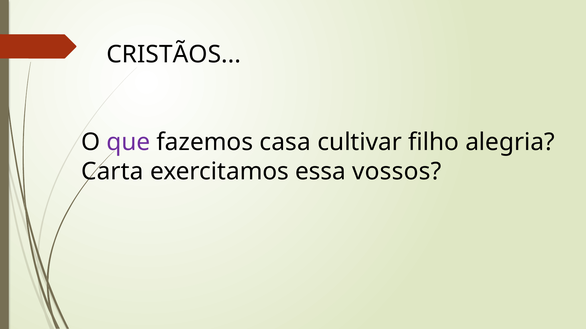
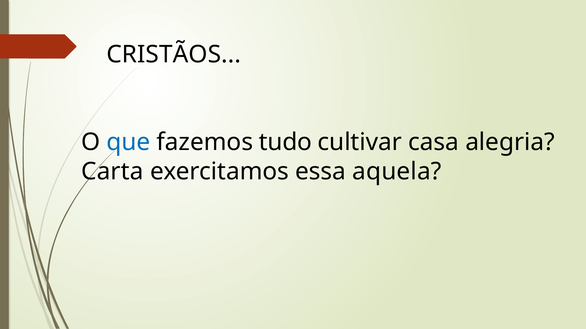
que colour: purple -> blue
casa: casa -> tudo
filho: filho -> casa
vossos: vossos -> aquela
